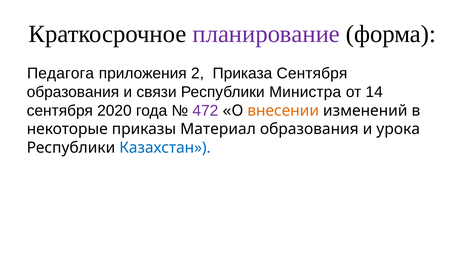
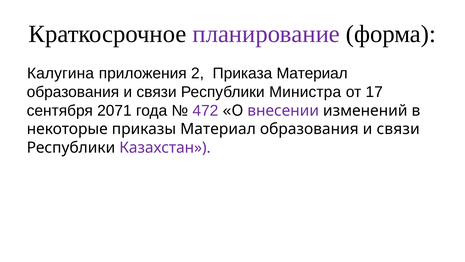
Педагога: Педагога -> Калугина
Приказа Сентября: Сентября -> Материал
14: 14 -> 17
2020: 2020 -> 2071
внесении colour: orange -> purple
урока at (398, 129): урока -> связи
Казахстан colour: blue -> purple
